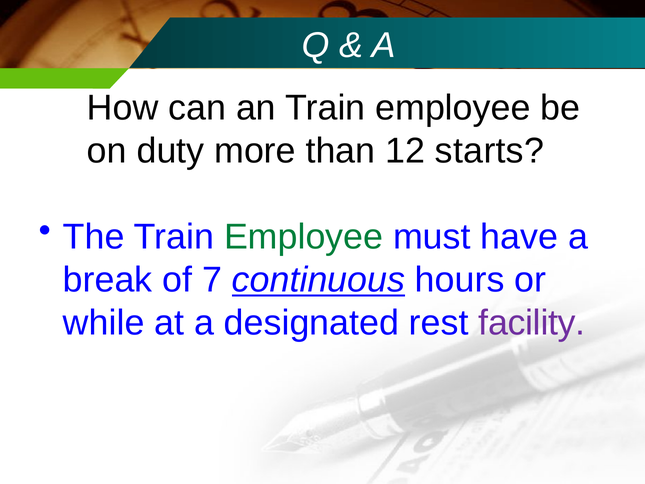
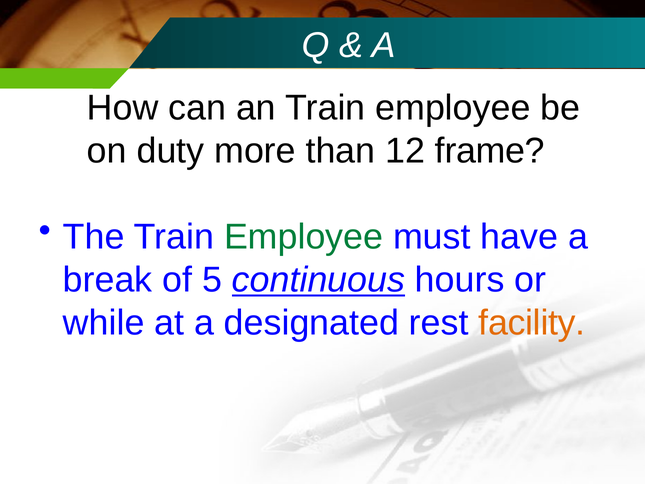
starts: starts -> frame
7: 7 -> 5
facility colour: purple -> orange
